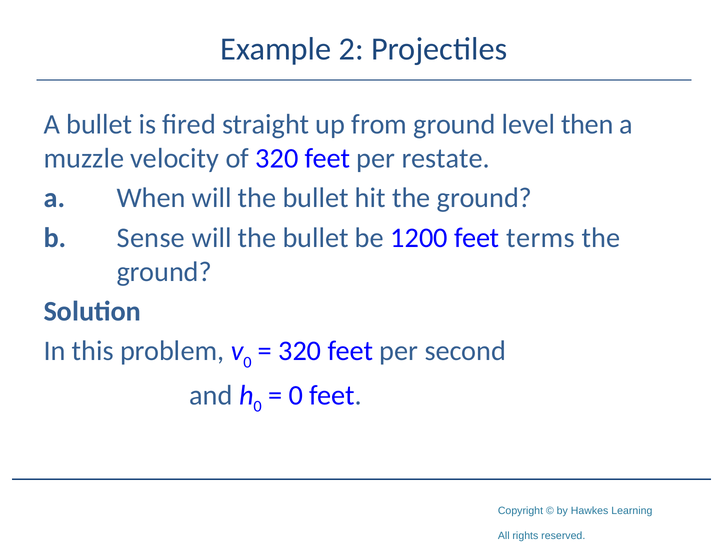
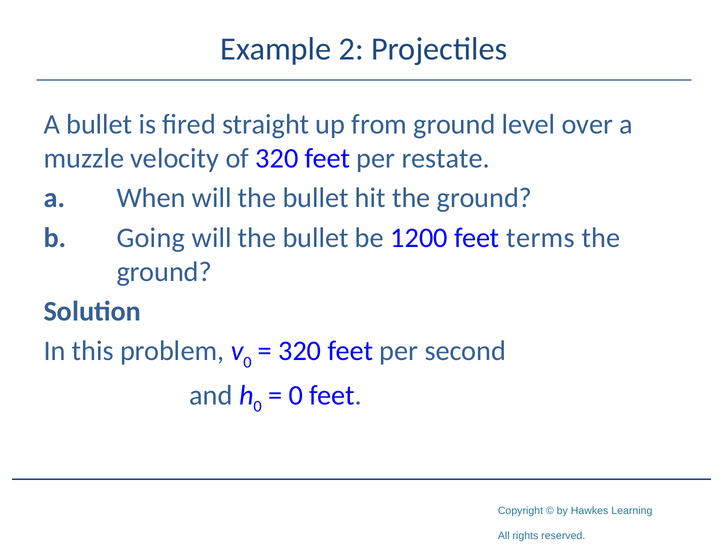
then: then -> over
Sense: Sense -> Going
